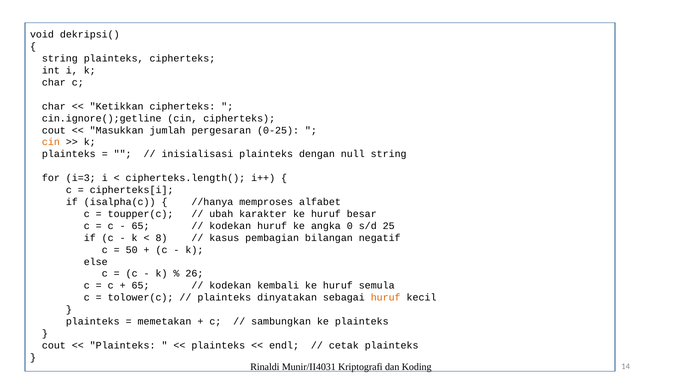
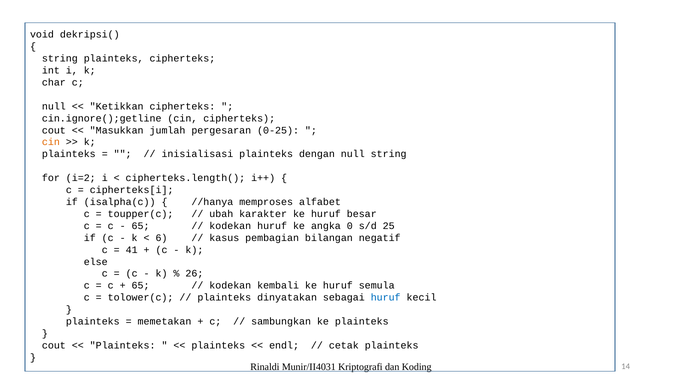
char at (54, 106): char -> null
i=3: i=3 -> i=2
8: 8 -> 6
50: 50 -> 41
huruf at (386, 297) colour: orange -> blue
